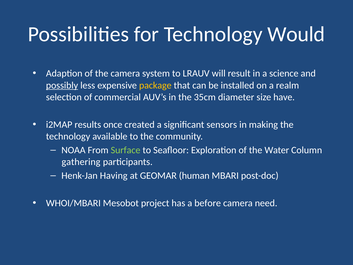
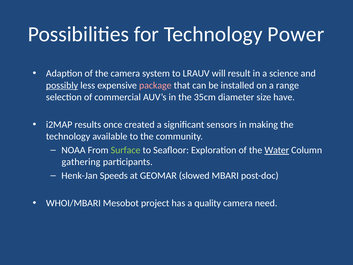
Would: Would -> Power
package colour: yellow -> pink
realm: realm -> range
Water underline: none -> present
Having: Having -> Speeds
human: human -> slowed
before: before -> quality
